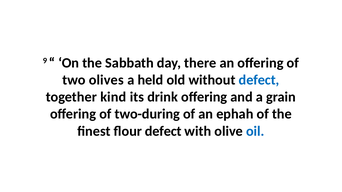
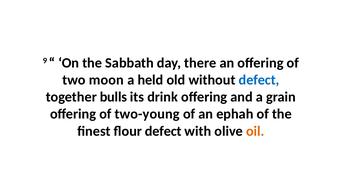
olives: olives -> moon
kind: kind -> bulls
two-during: two-during -> two-young
oil colour: blue -> orange
